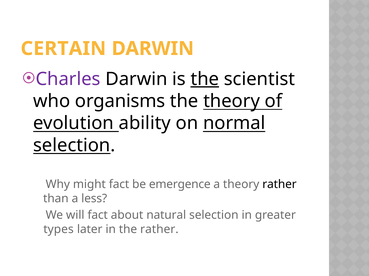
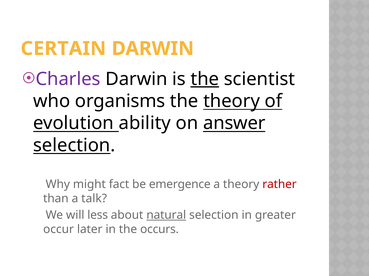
normal: normal -> answer
rather at (280, 185) colour: black -> red
less: less -> talk
will fact: fact -> less
natural underline: none -> present
types: types -> occur
the rather: rather -> occurs
